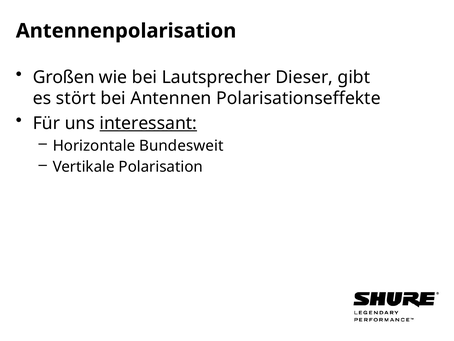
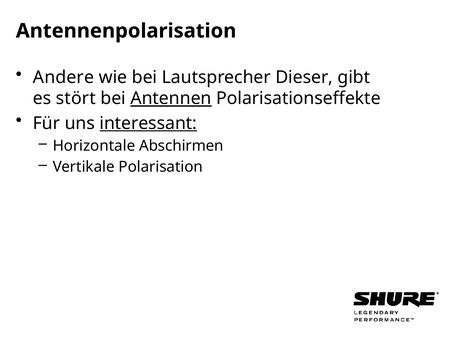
Großen: Großen -> Andere
Antennen underline: none -> present
Bundesweit: Bundesweit -> Abschirmen
